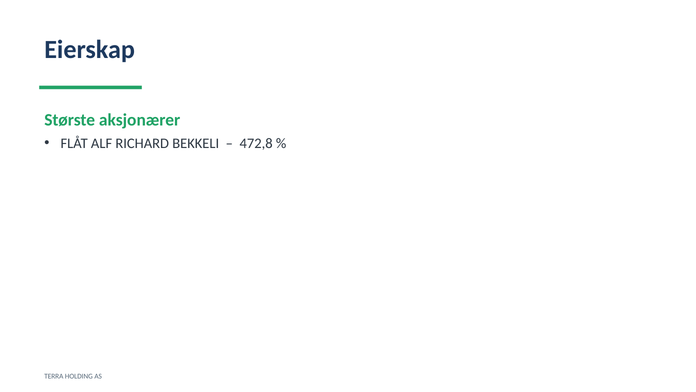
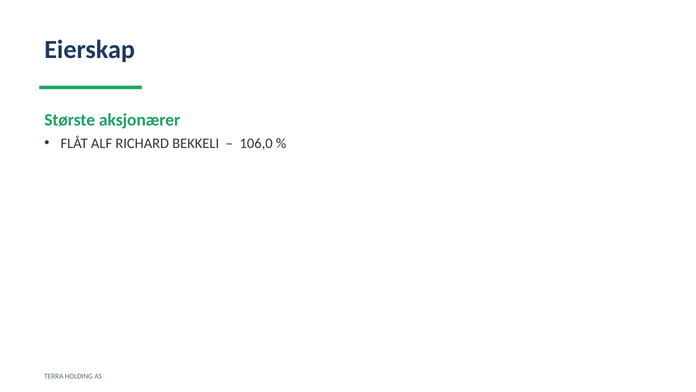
472,8: 472,8 -> 106,0
